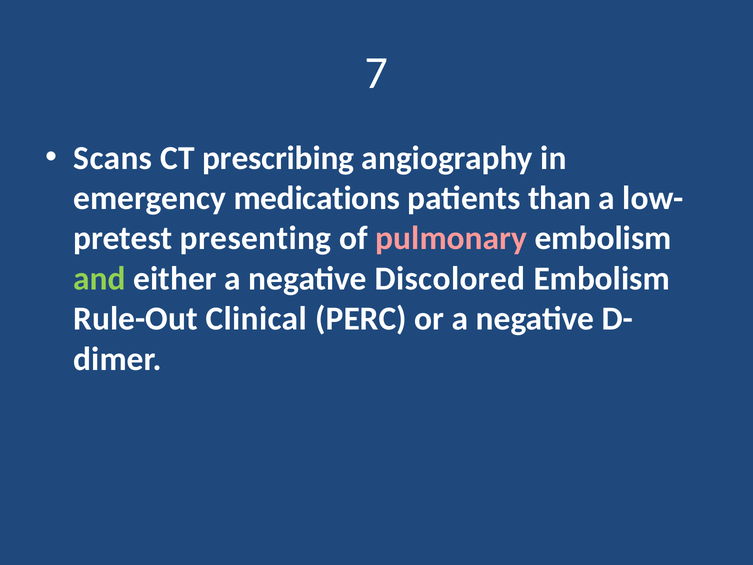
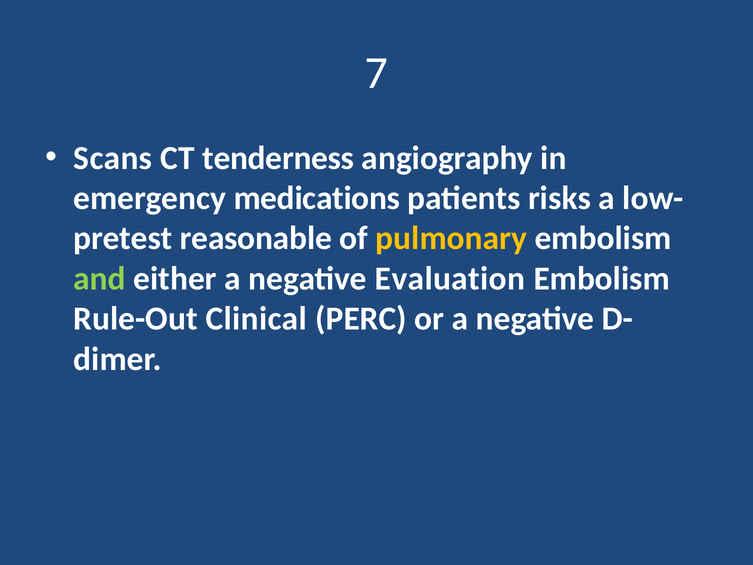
prescribing: prescribing -> tenderness
than: than -> risks
presenting: presenting -> reasonable
pulmonary colour: pink -> yellow
Discolored: Discolored -> Evaluation
